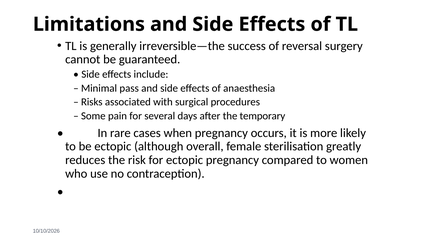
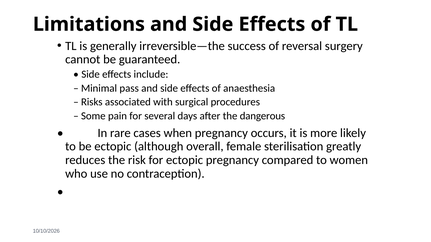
temporary: temporary -> dangerous
